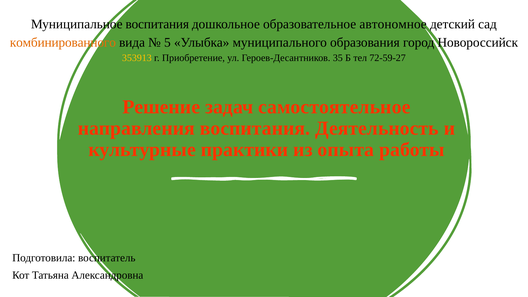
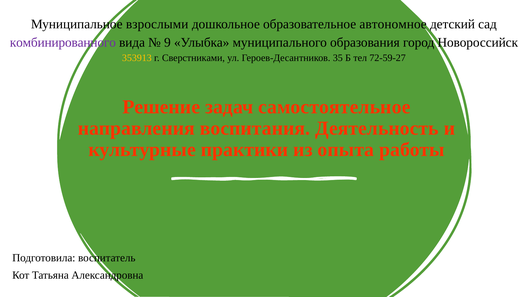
Муниципальное воспитания: воспитания -> взрослыми
комбинированного colour: orange -> purple
5: 5 -> 9
Приобретение: Приобретение -> Сверстниками
